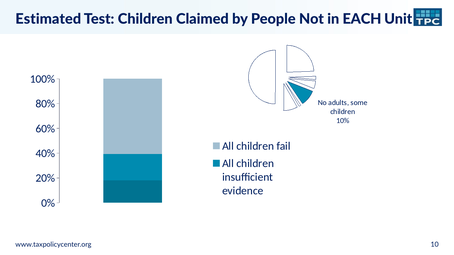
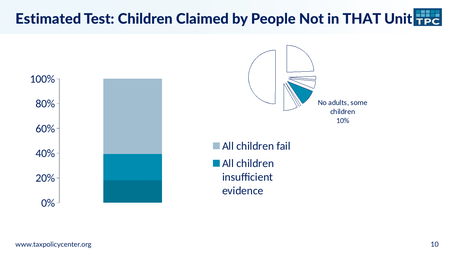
EACH: EACH -> THAT
